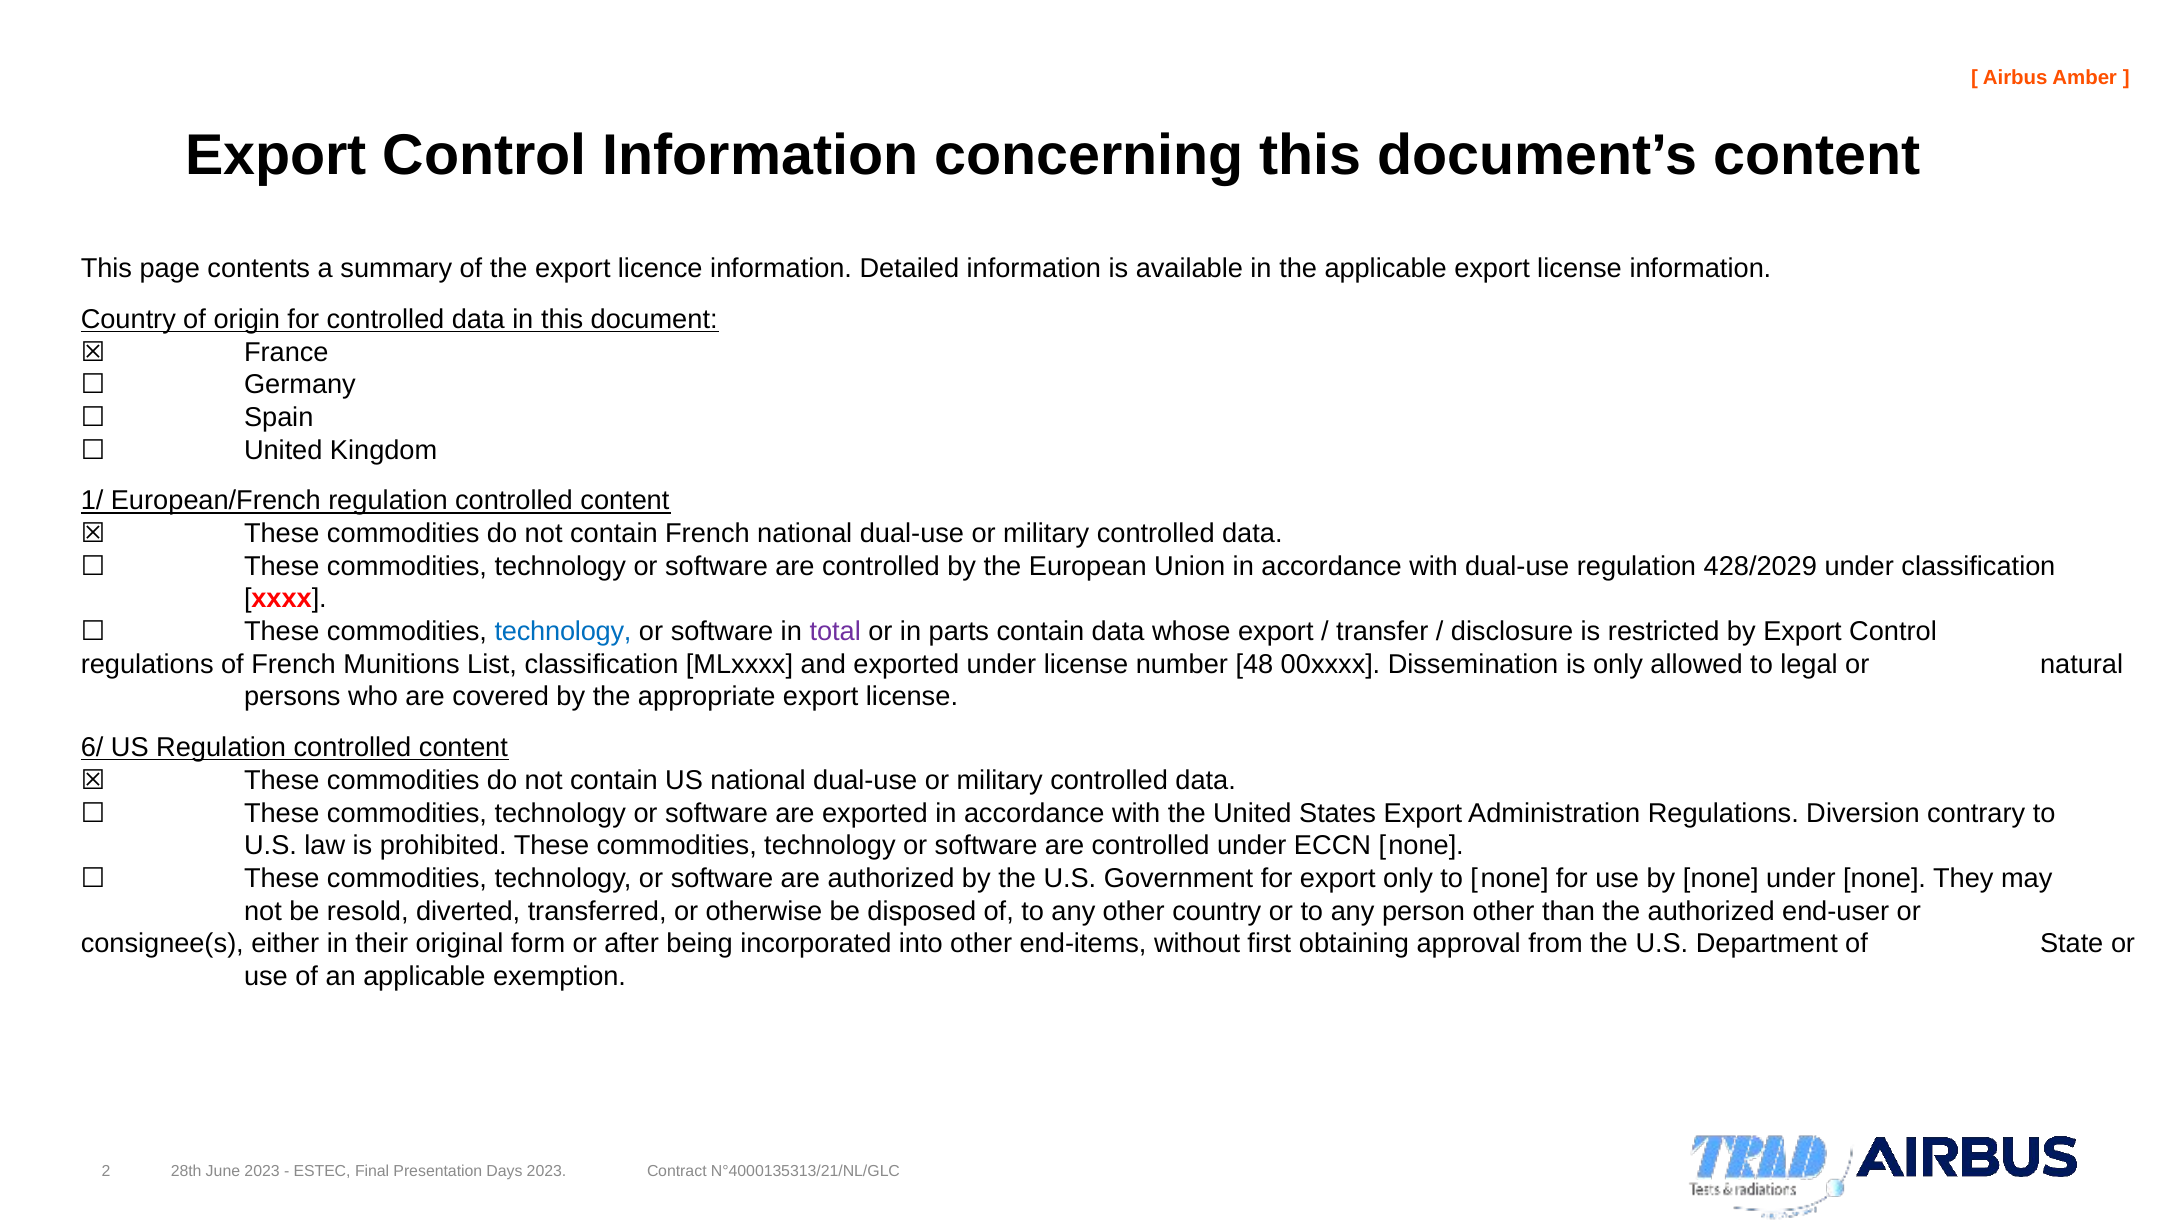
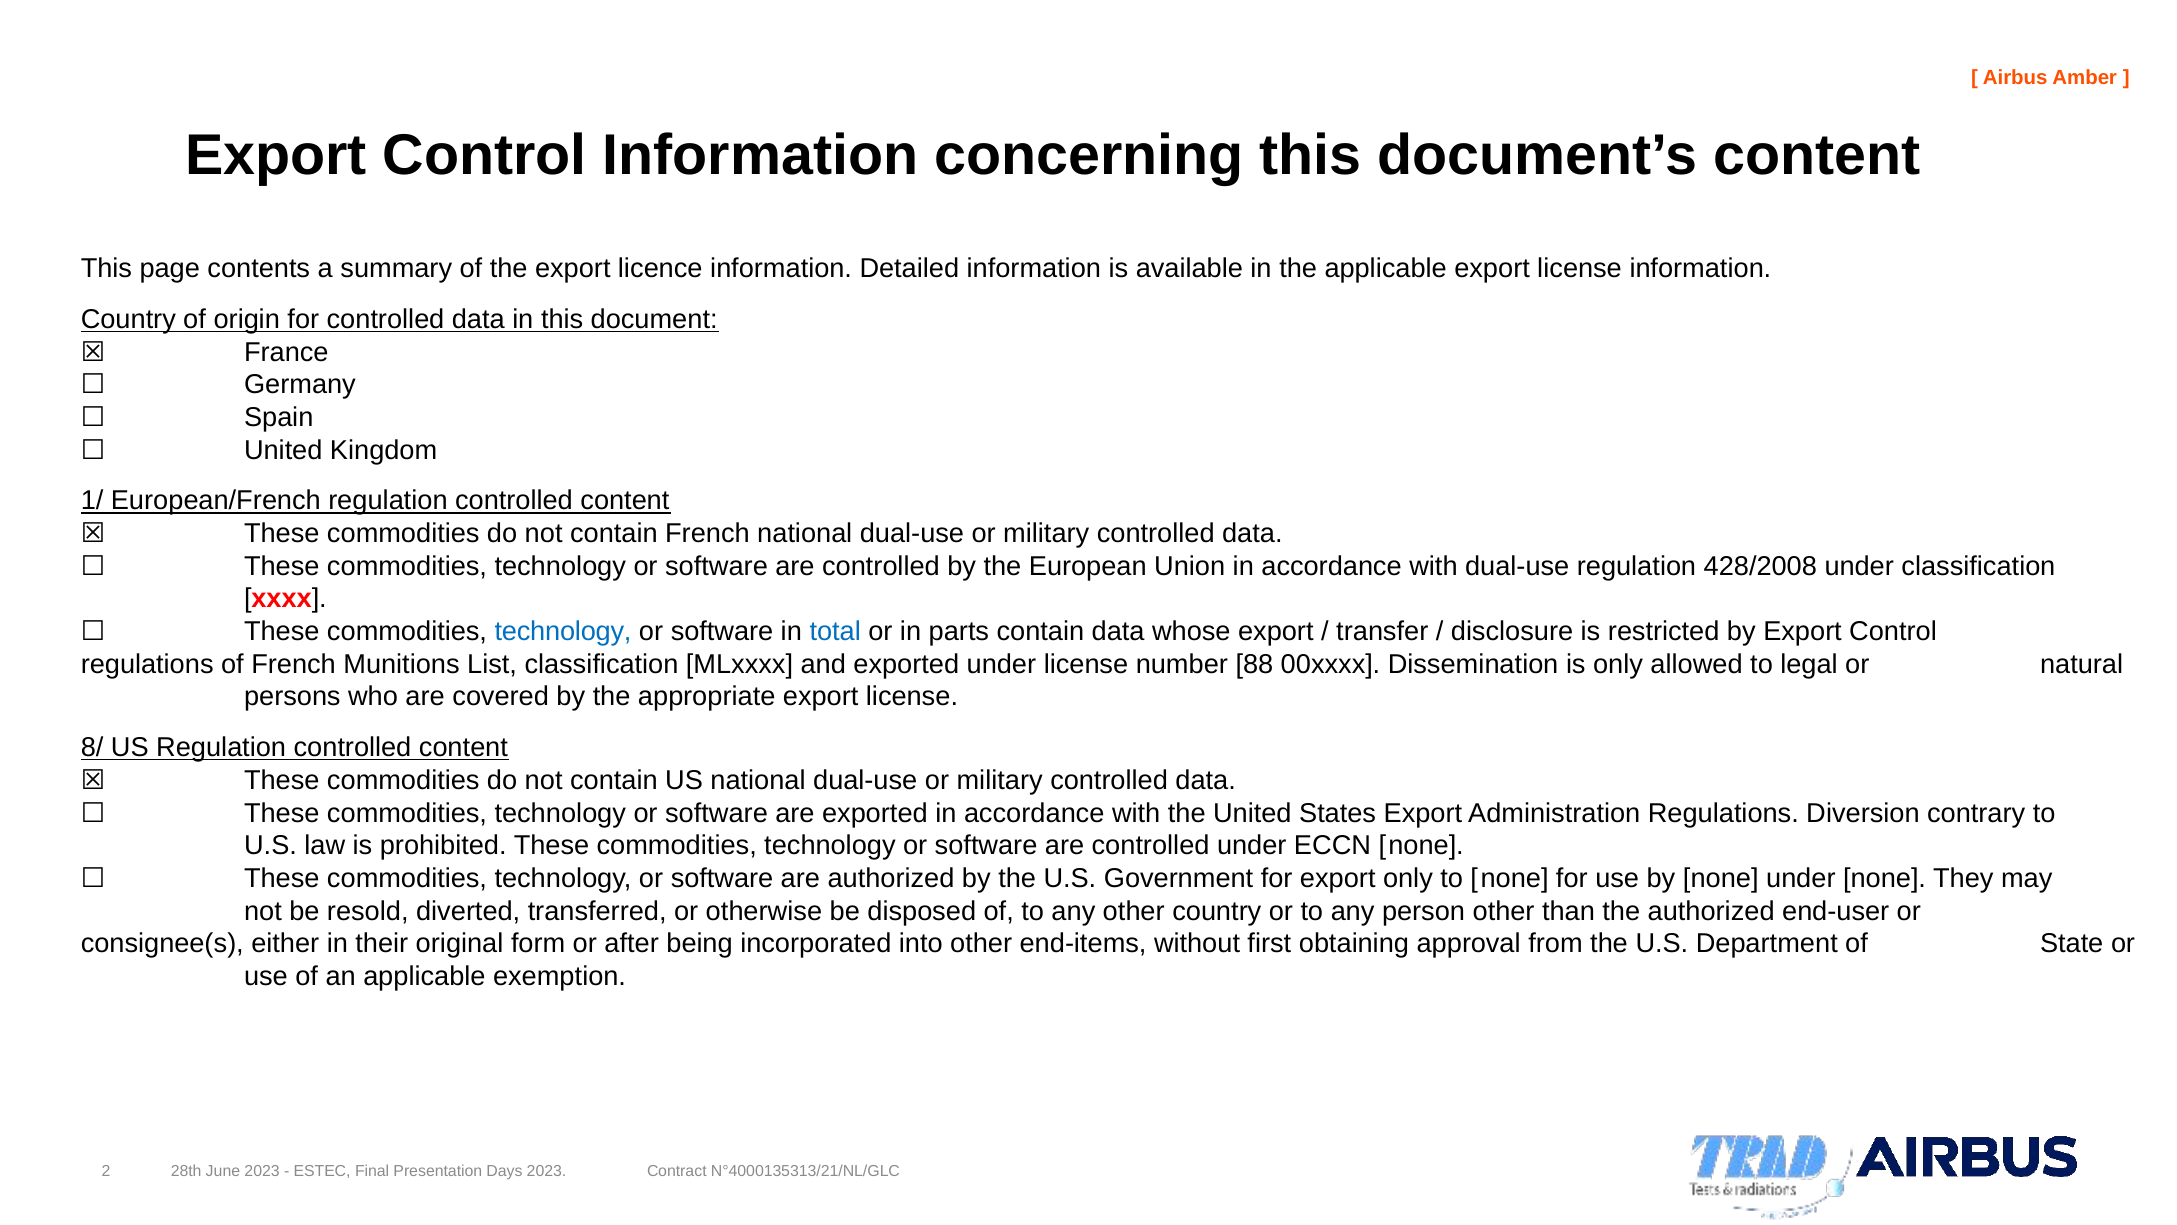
428/2029: 428/2029 -> 428/2008
total colour: purple -> blue
48: 48 -> 88
6/: 6/ -> 8/
